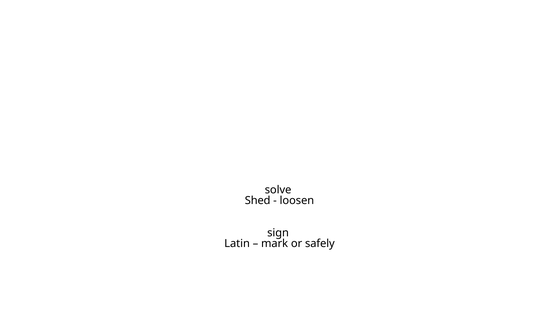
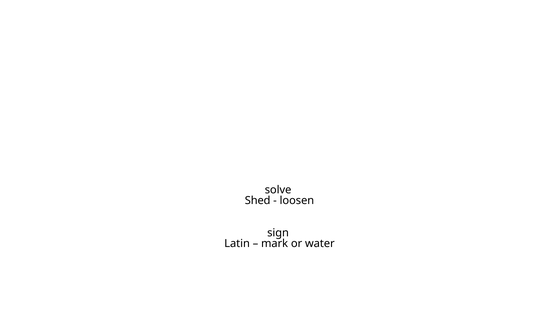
safely: safely -> water
